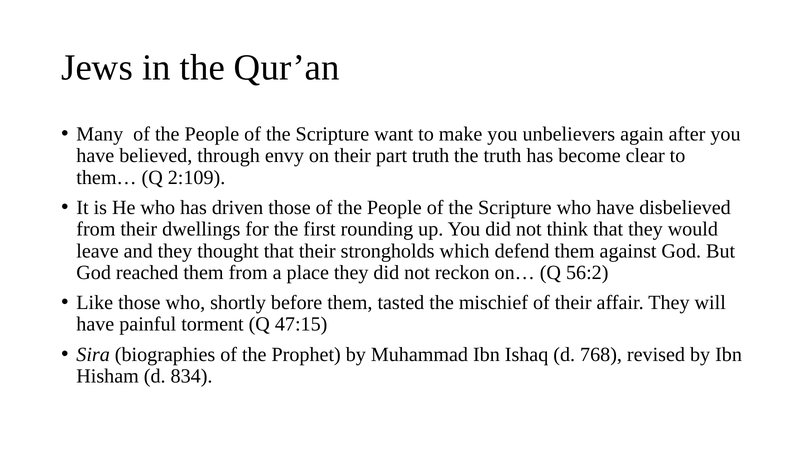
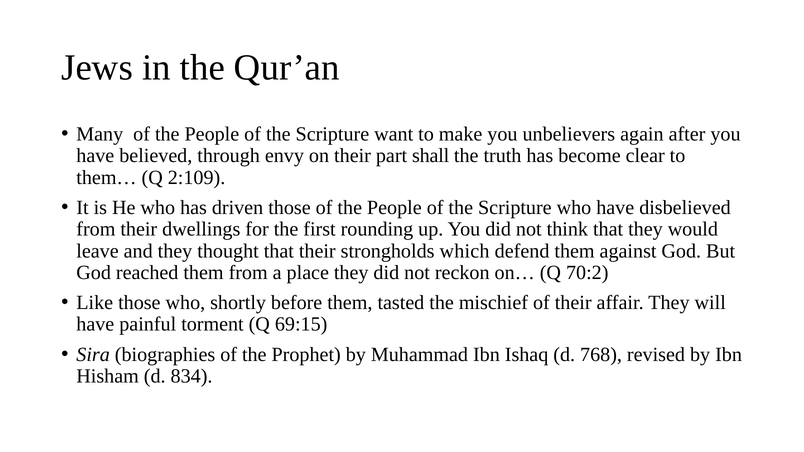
part truth: truth -> shall
56:2: 56:2 -> 70:2
47:15: 47:15 -> 69:15
